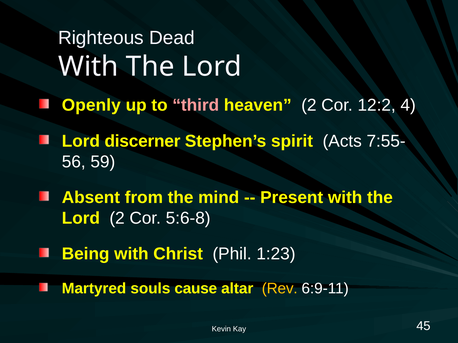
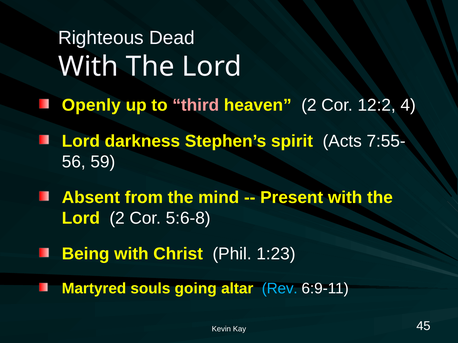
discerner: discerner -> darkness
cause: cause -> going
Rev colour: yellow -> light blue
